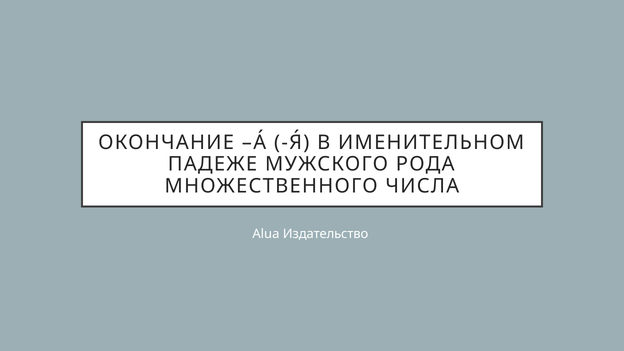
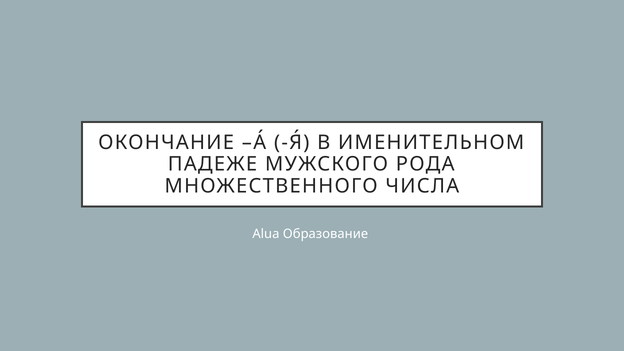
Издательство: Издательство -> Образование
